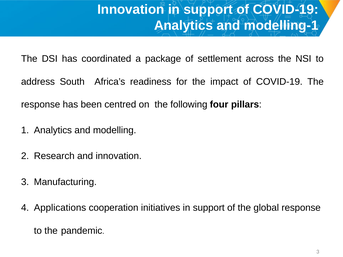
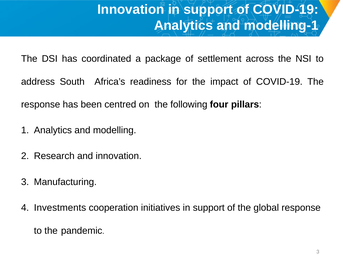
Applications: Applications -> Investments
